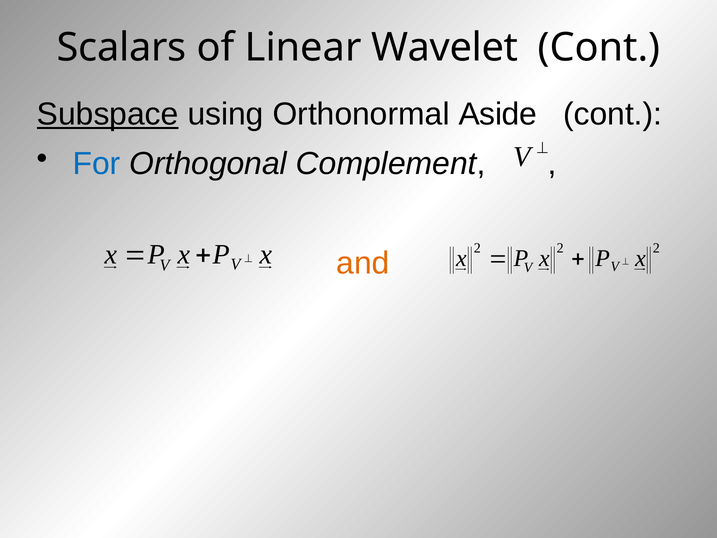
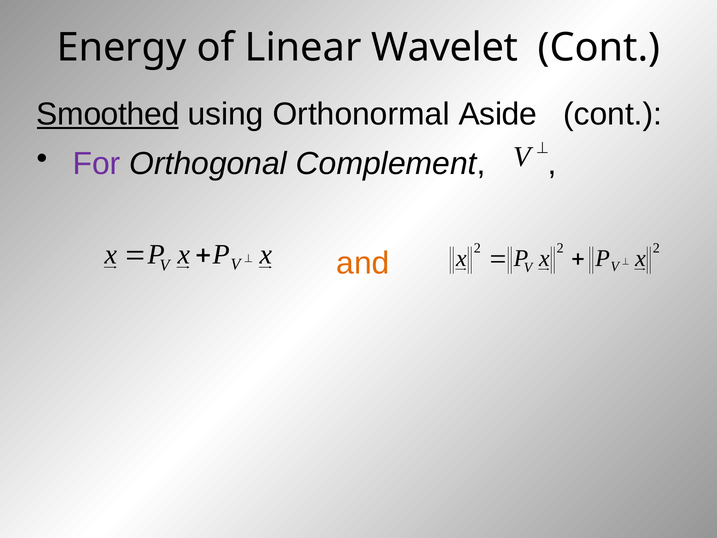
Scalars: Scalars -> Energy
Subspace: Subspace -> Smoothed
For colour: blue -> purple
